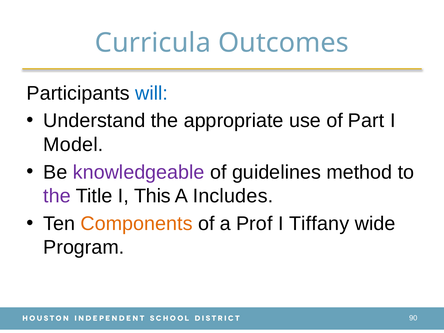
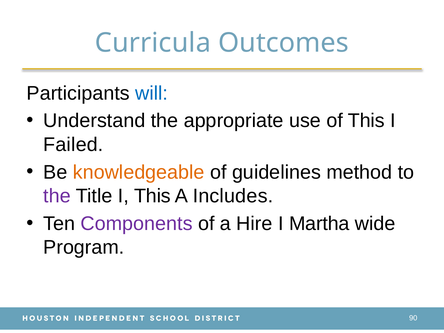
of Part: Part -> This
Model: Model -> Failed
knowledgeable colour: purple -> orange
Components colour: orange -> purple
Prof: Prof -> Hire
Tiffany: Tiffany -> Martha
